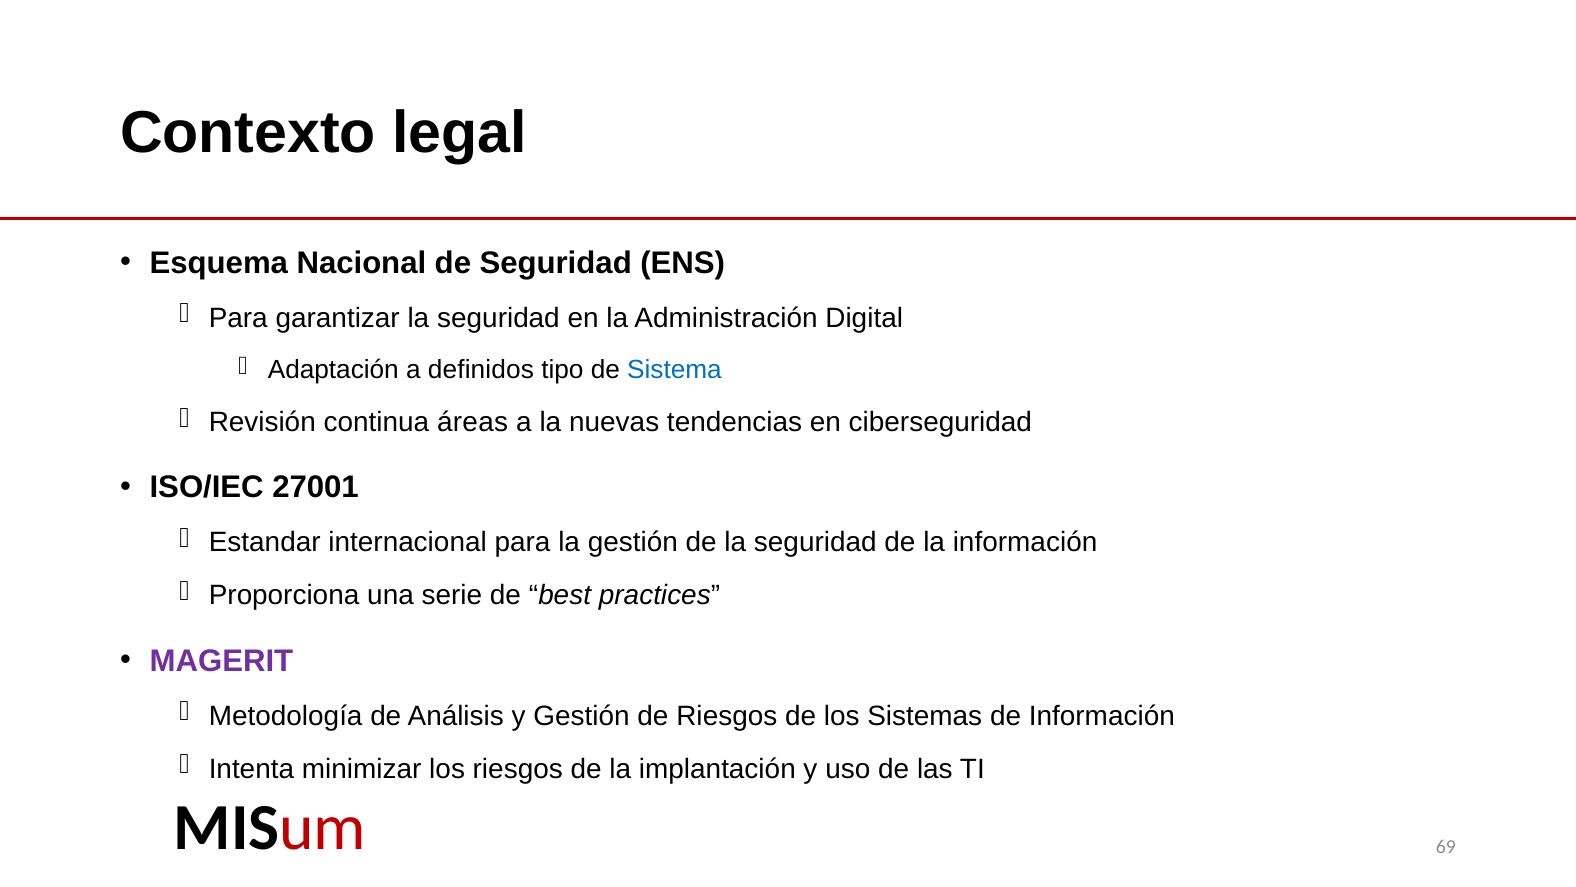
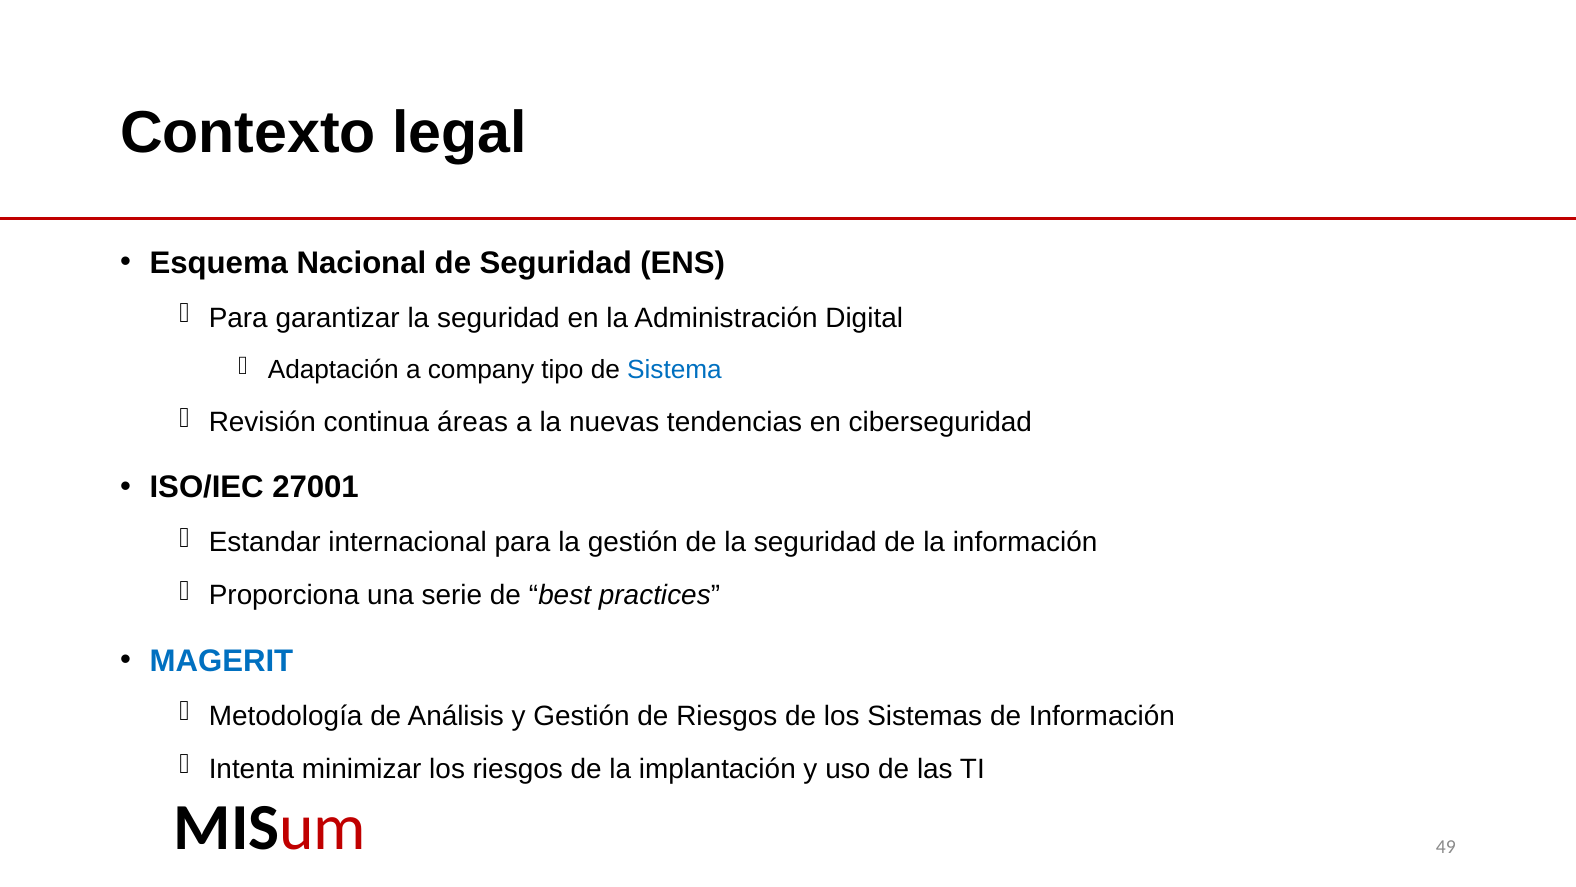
definidos: definidos -> company
MAGERIT colour: purple -> blue
69: 69 -> 49
